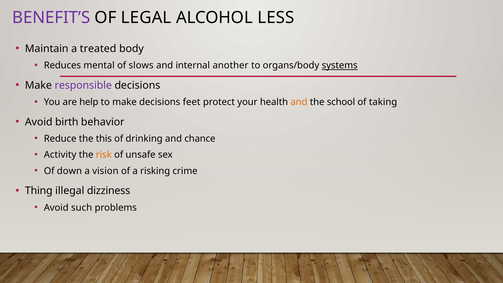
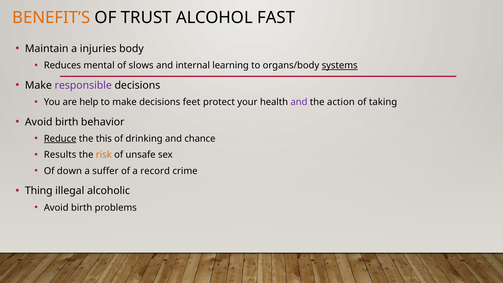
BENEFIT’S colour: purple -> orange
LEGAL: LEGAL -> TRUST
LESS: LESS -> FAST
treated: treated -> injuries
another: another -> learning
and at (299, 102) colour: orange -> purple
school: school -> action
Reduce underline: none -> present
Activity: Activity -> Results
vision: vision -> suffer
risking: risking -> record
dizziness: dizziness -> alcoholic
such at (82, 208): such -> birth
